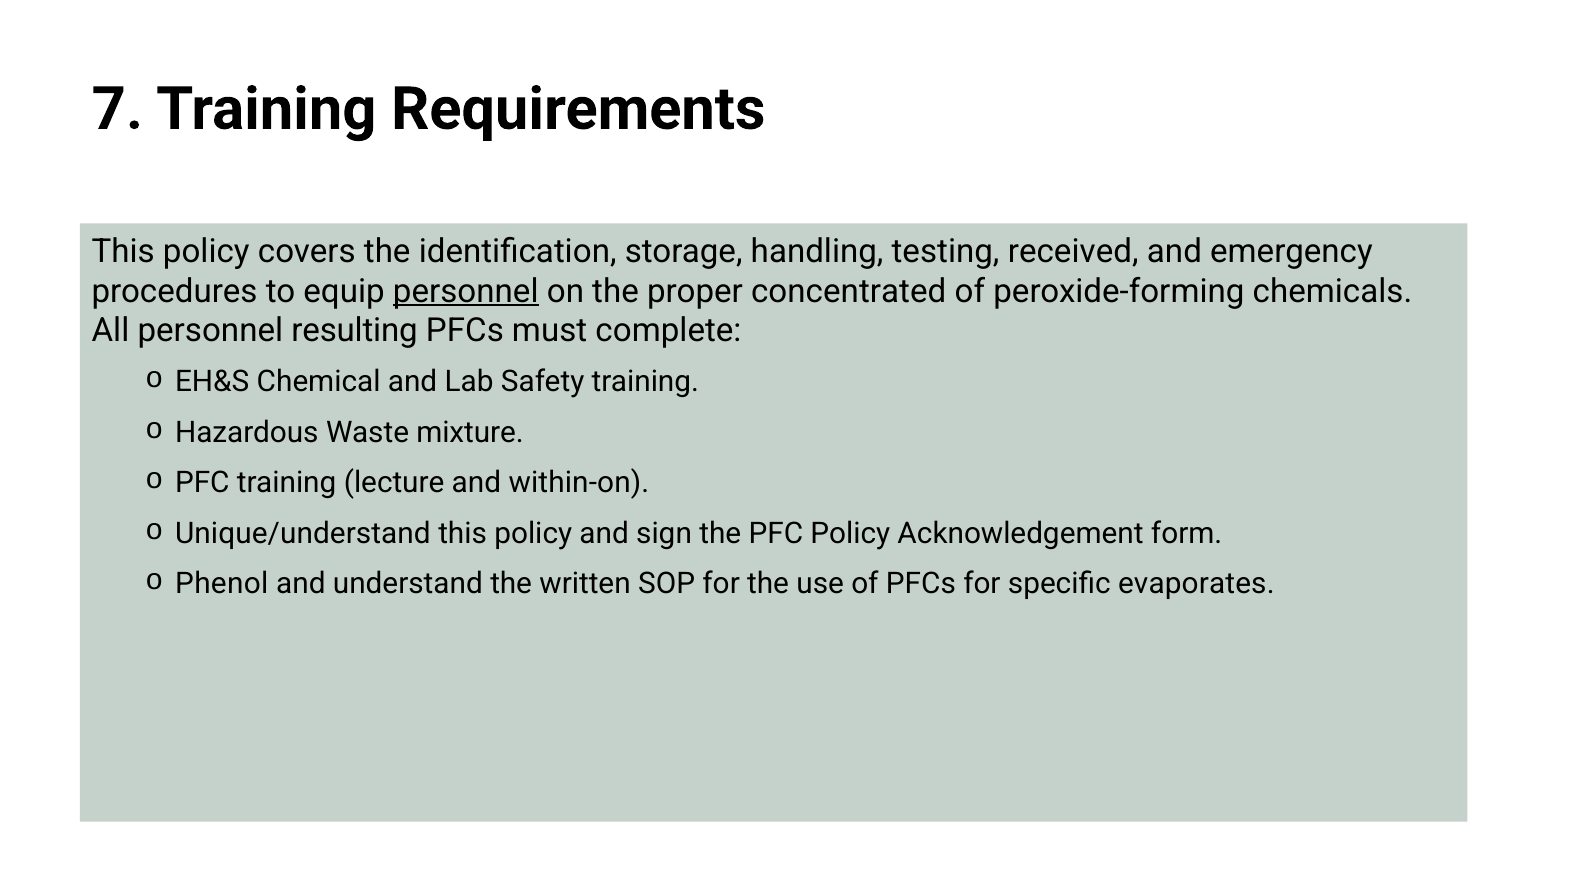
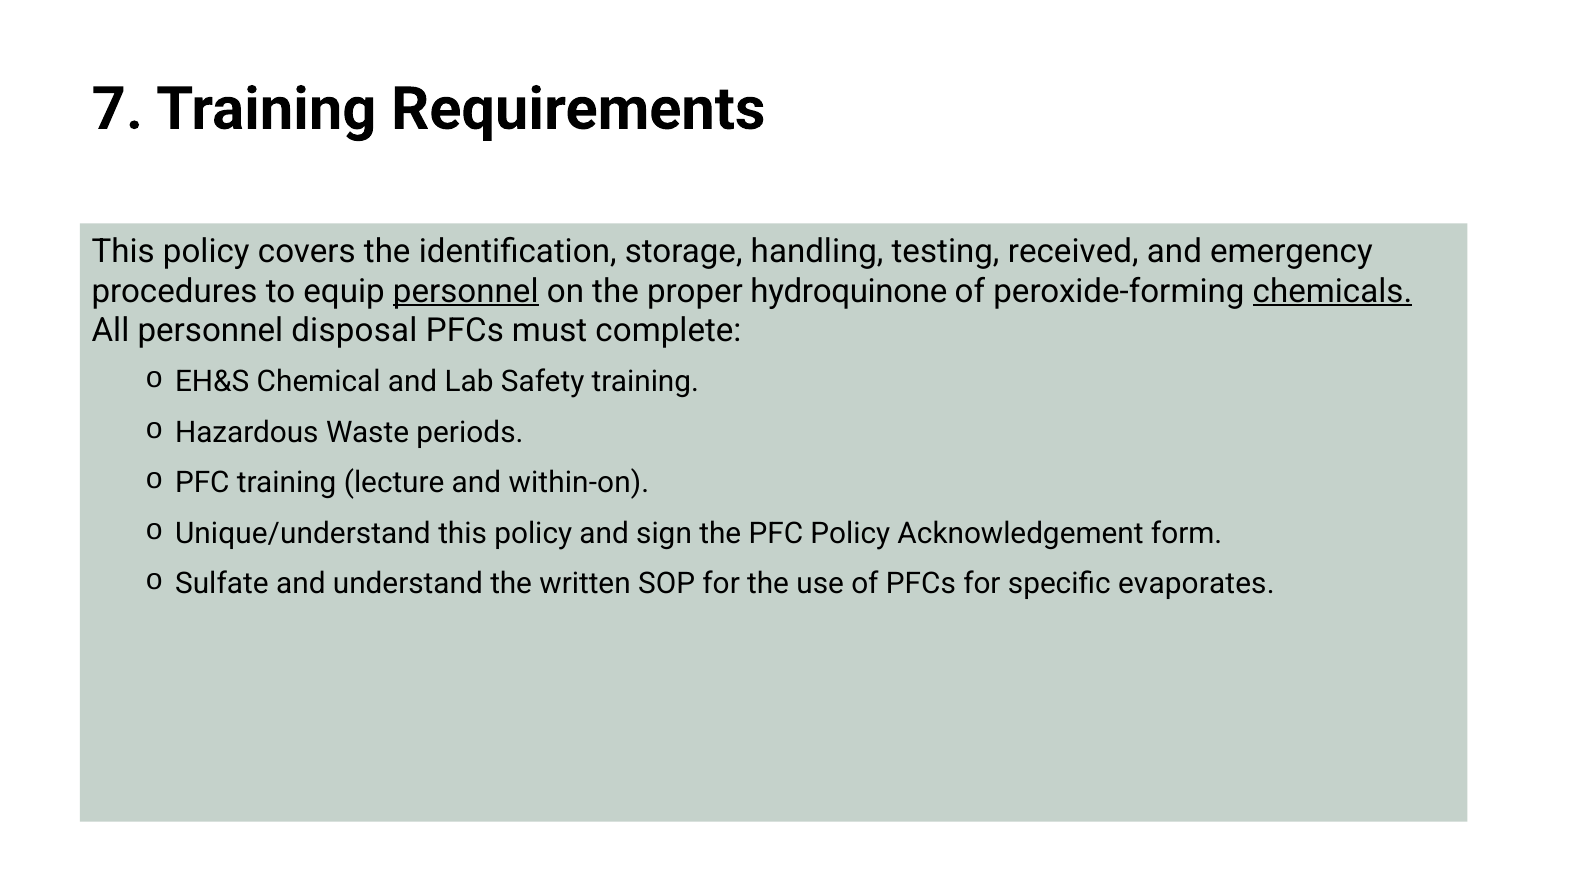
concentrated: concentrated -> hydroquinone
chemicals underline: none -> present
resulting: resulting -> disposal
mixture: mixture -> periods
Phenol: Phenol -> Sulfate
